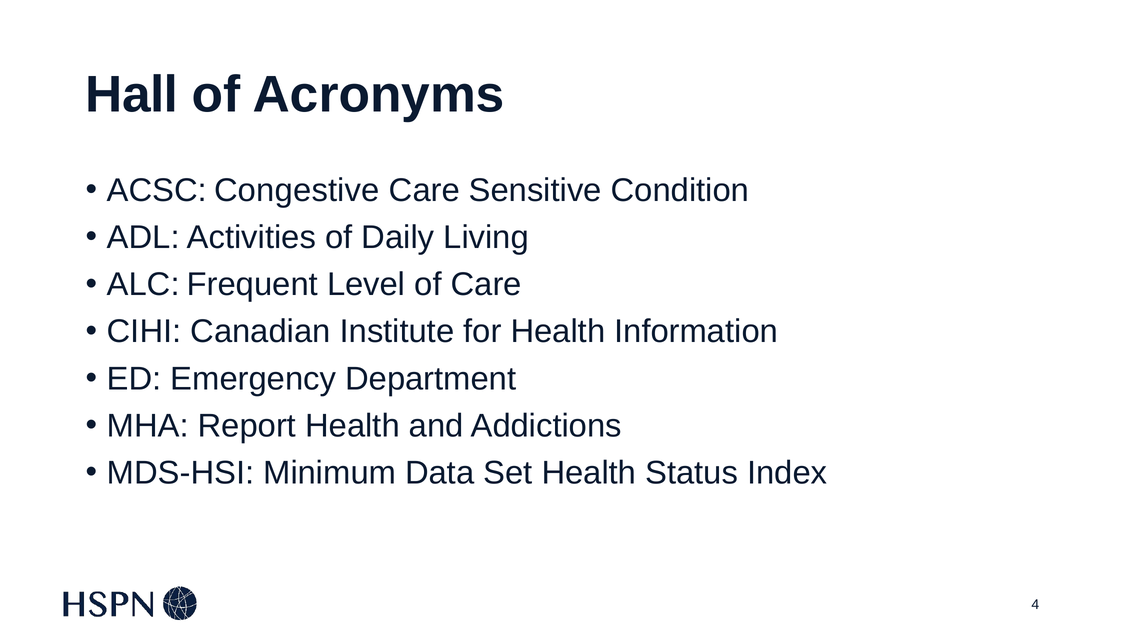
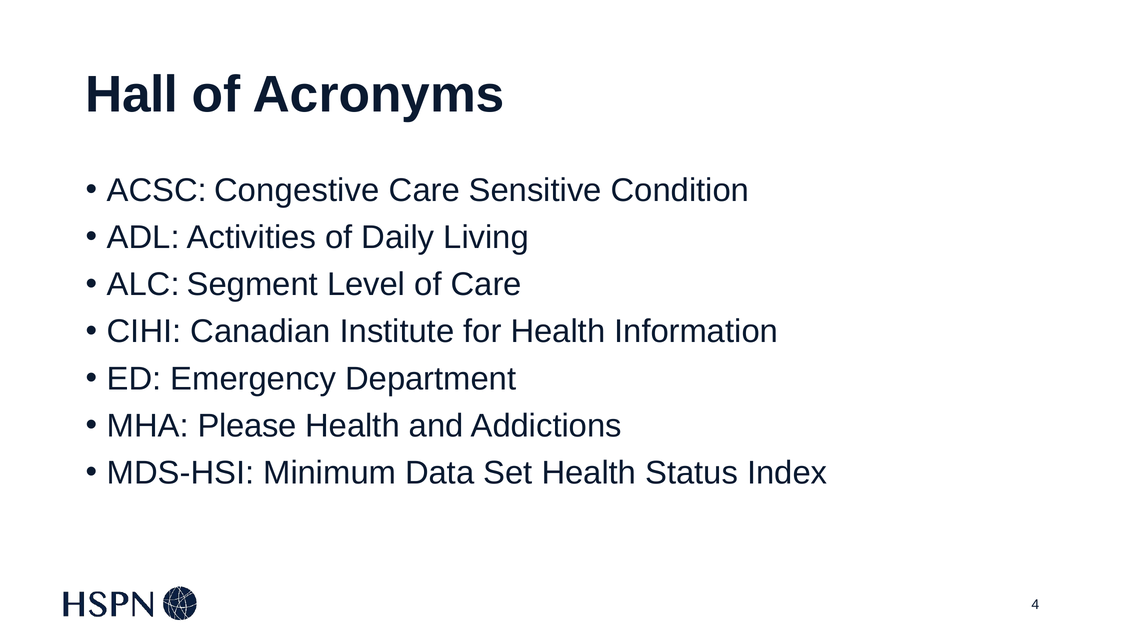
Frequent: Frequent -> Segment
Report: Report -> Please
